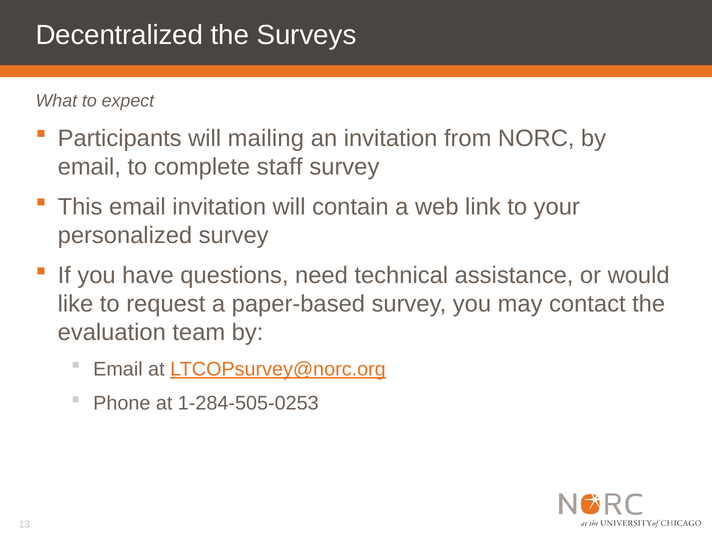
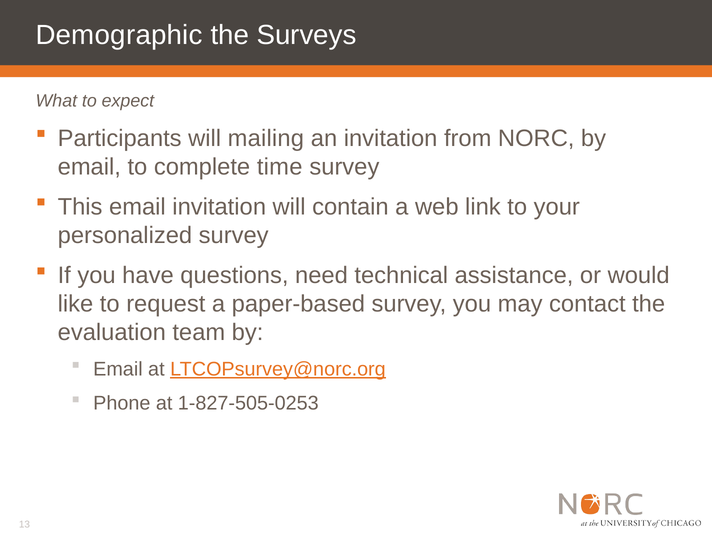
Decentralized: Decentralized -> Demographic
staff: staff -> time
1-284-505-0253: 1-284-505-0253 -> 1-827-505-0253
